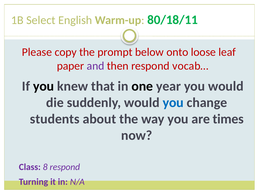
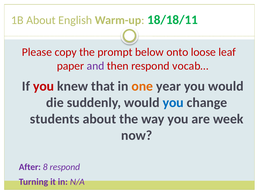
1B Select: Select -> About
80/18/11: 80/18/11 -> 18/18/11
you at (44, 86) colour: black -> red
one colour: black -> orange
times: times -> week
Class: Class -> After
